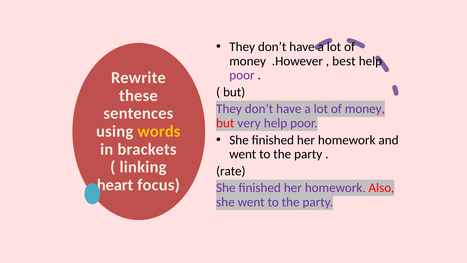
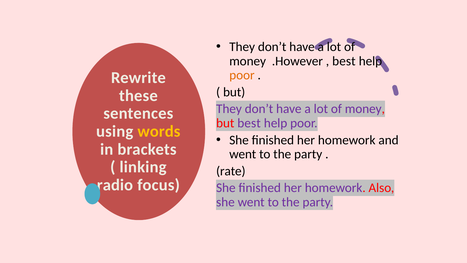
poor at (242, 75) colour: purple -> orange
but very: very -> best
heart: heart -> radio
